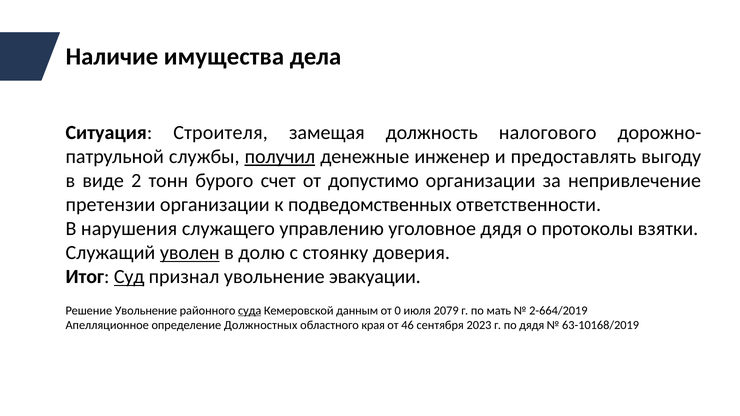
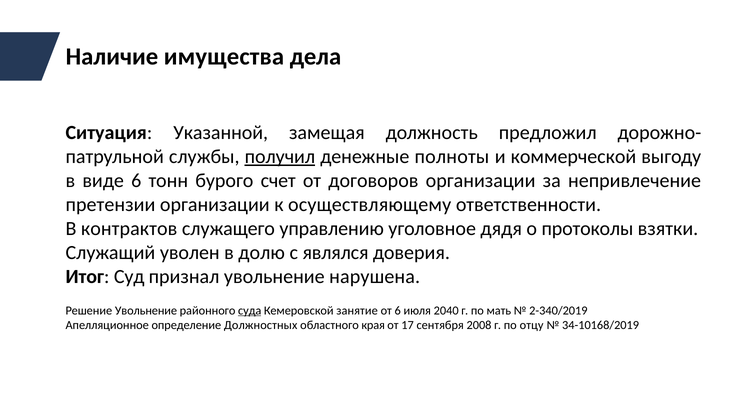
Строителя: Строителя -> Указанной
налогового: налогового -> предложил
инженер: инженер -> полноты
предоставлять: предоставлять -> коммерческой
виде 2: 2 -> 6
допустимо: допустимо -> договоров
подведомственных: подведомственных -> осуществляющему
нарушения: нарушения -> контрактов
уволен underline: present -> none
стоянку: стоянку -> являлся
Суд underline: present -> none
эвакуации: эвакуации -> нарушена
данным: данным -> занятие
от 0: 0 -> 6
2079: 2079 -> 2040
2-664/2019: 2-664/2019 -> 2-340/2019
46: 46 -> 17
2023: 2023 -> 2008
по дядя: дядя -> отцу
63-10168/2019: 63-10168/2019 -> 34-10168/2019
